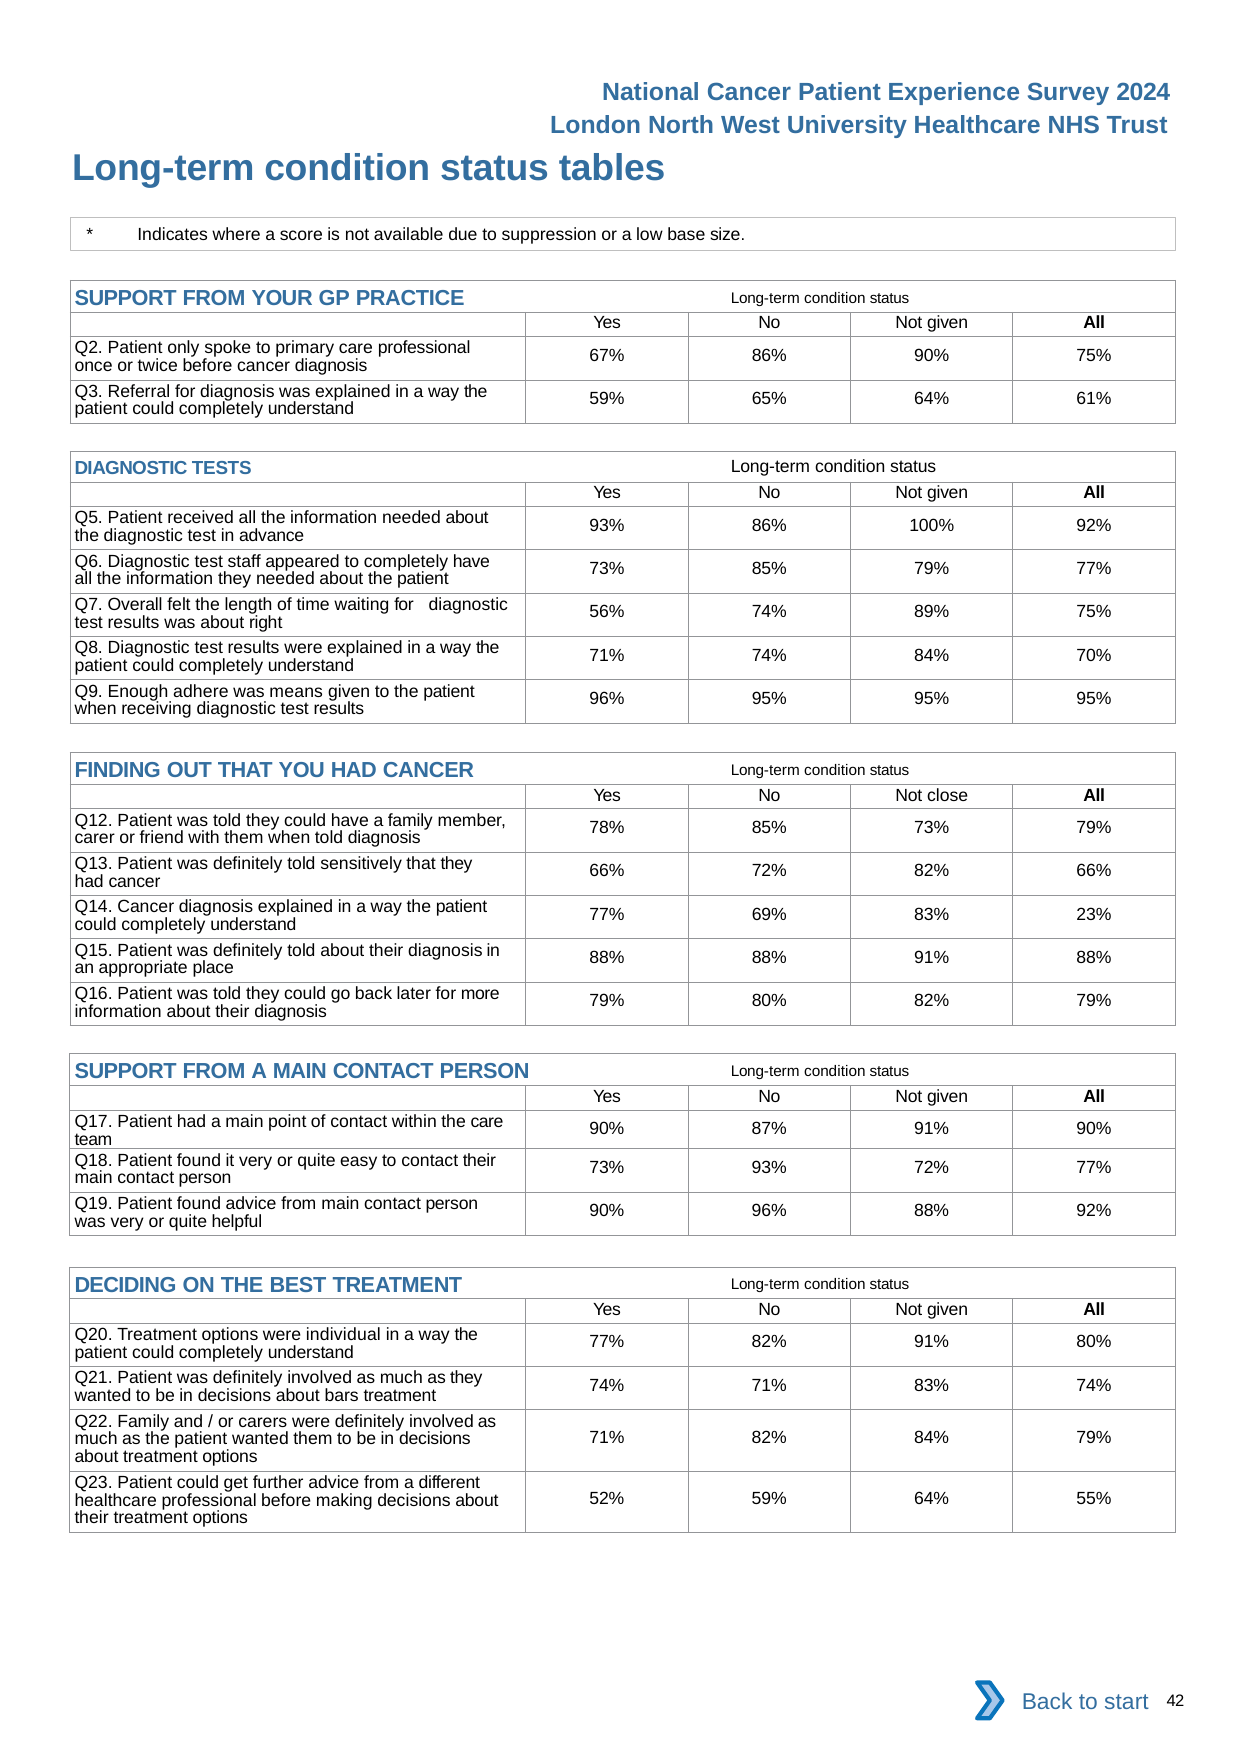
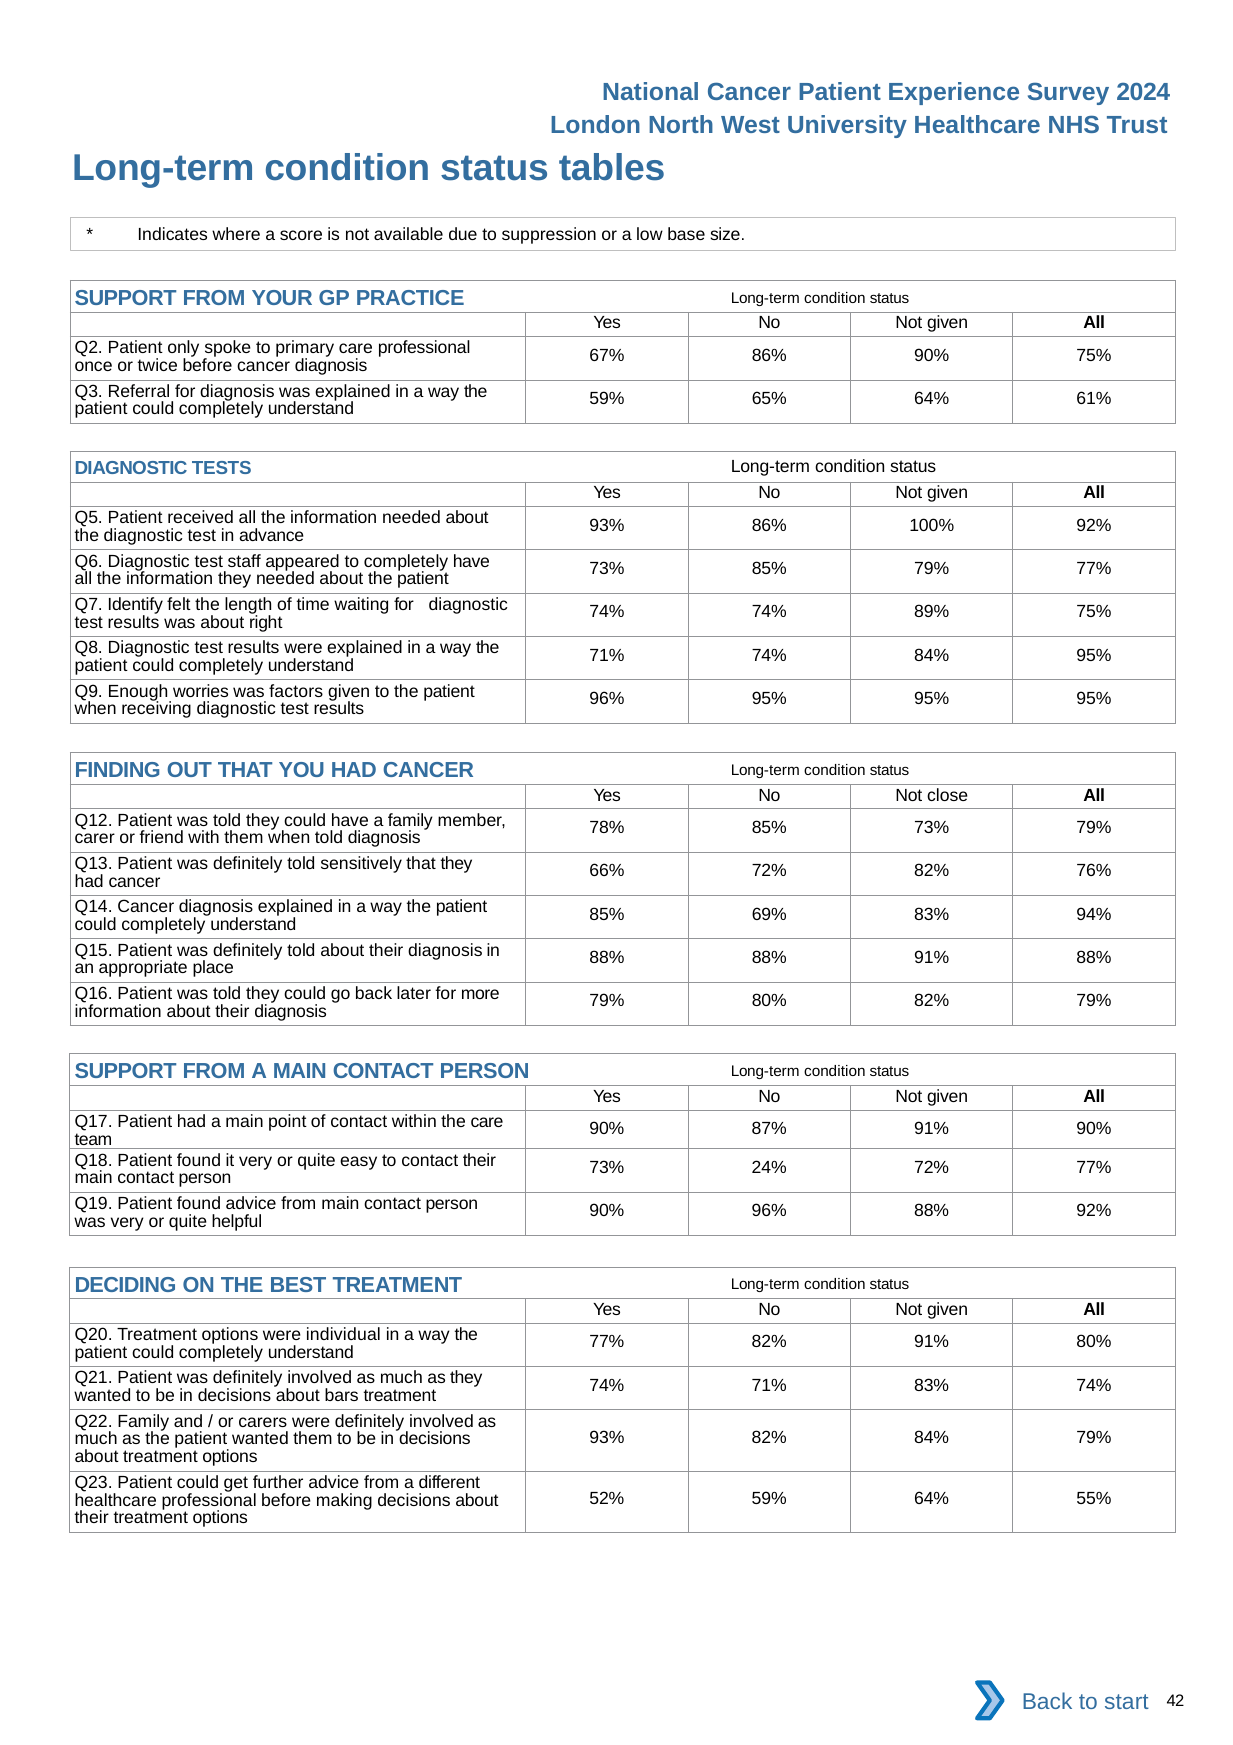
Overall: Overall -> Identify
56% at (607, 612): 56% -> 74%
84% 70%: 70% -> 95%
adhere: adhere -> worries
means: means -> factors
82% 66%: 66% -> 76%
77% at (607, 914): 77% -> 85%
23%: 23% -> 94%
73% 93%: 93% -> 24%
71% at (607, 1438): 71% -> 93%
